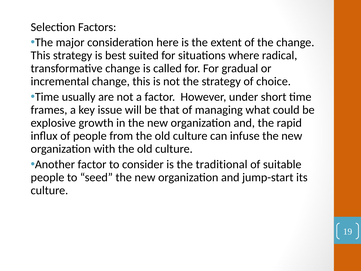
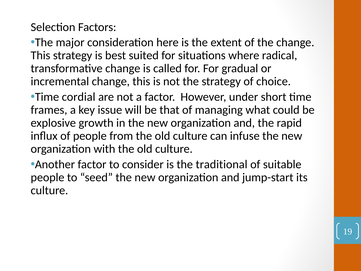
usually: usually -> cordial
